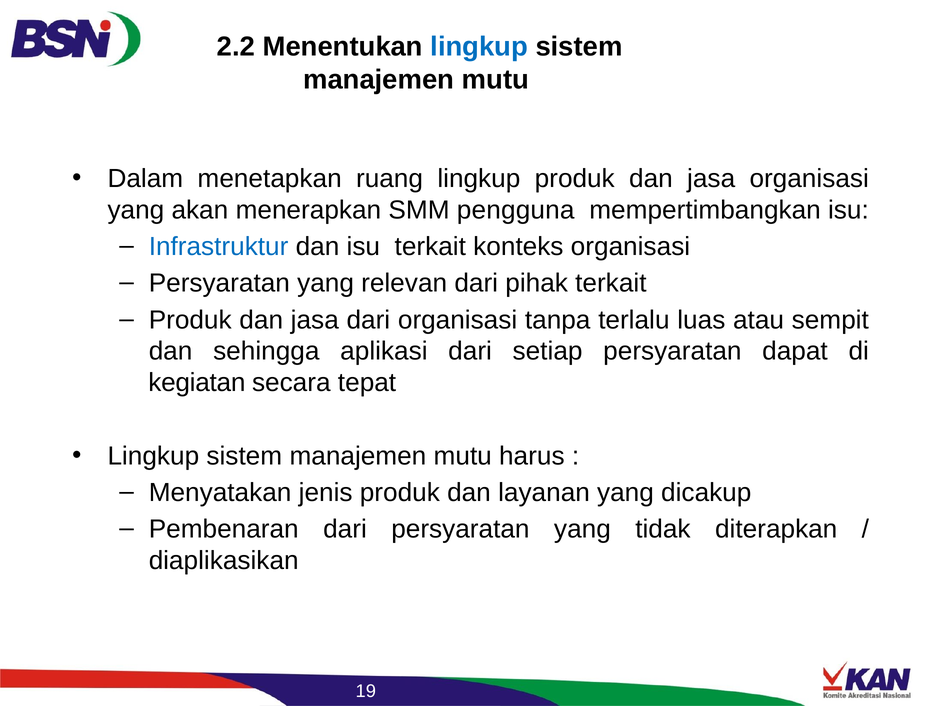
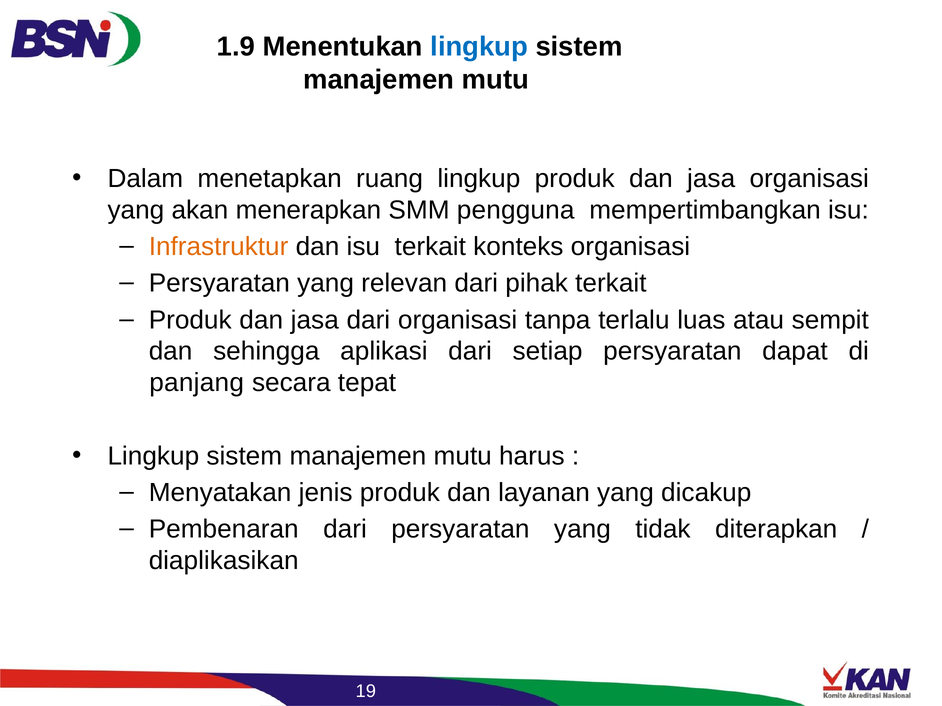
2.2: 2.2 -> 1.9
Infrastruktur colour: blue -> orange
kegiatan: kegiatan -> panjang
